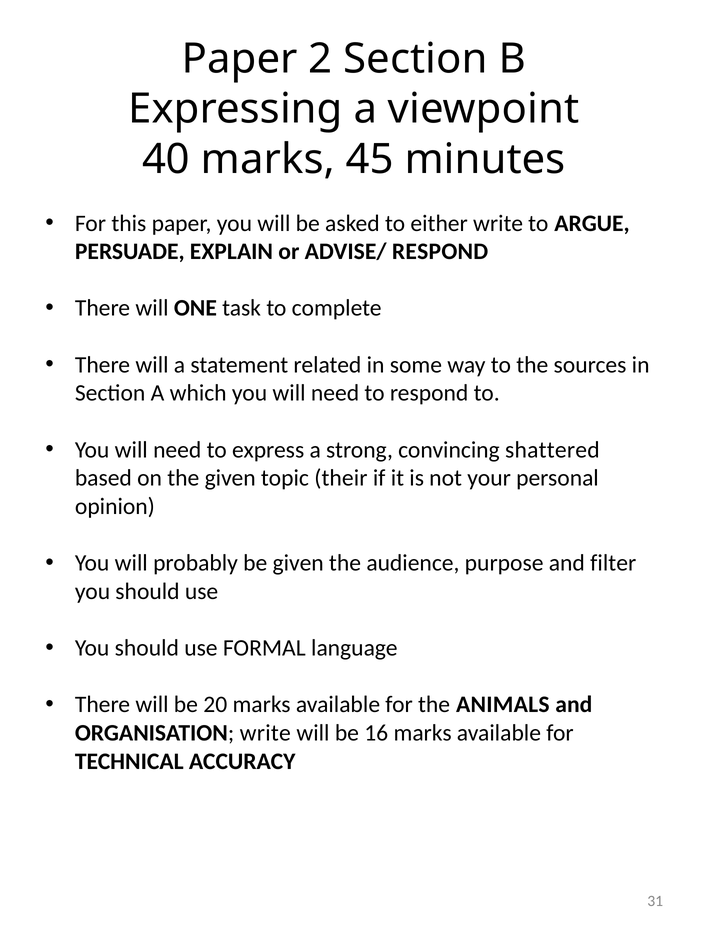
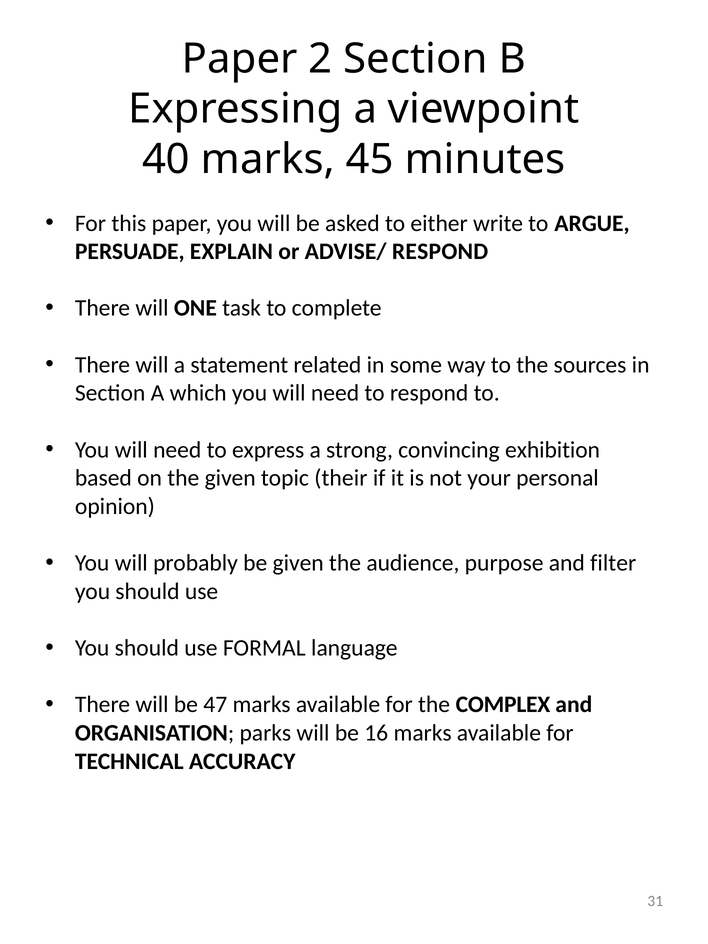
shattered: shattered -> exhibition
20: 20 -> 47
ANIMALS: ANIMALS -> COMPLEX
ORGANISATION write: write -> parks
